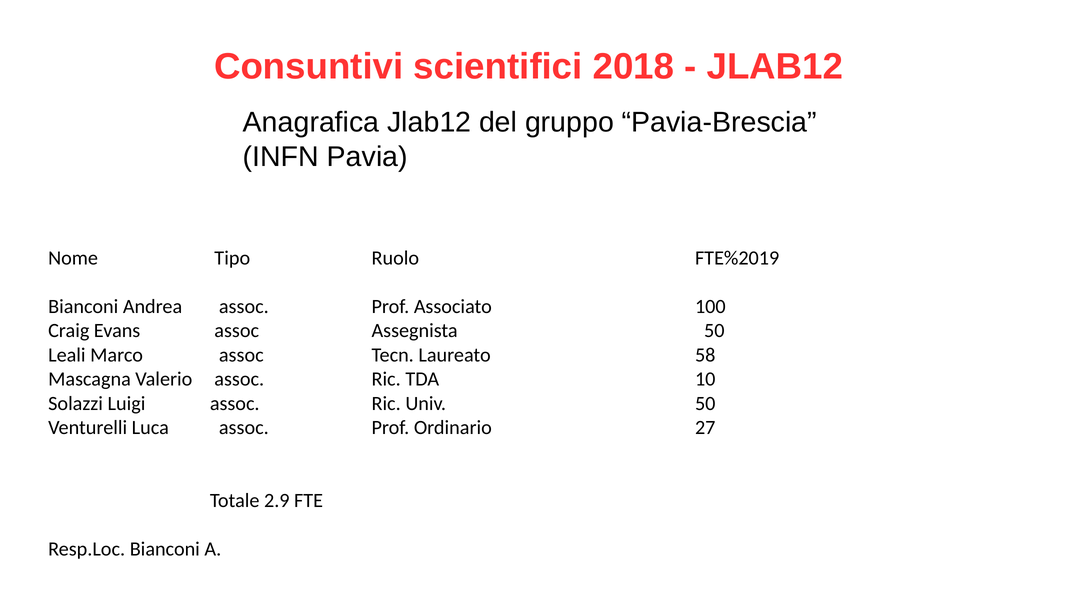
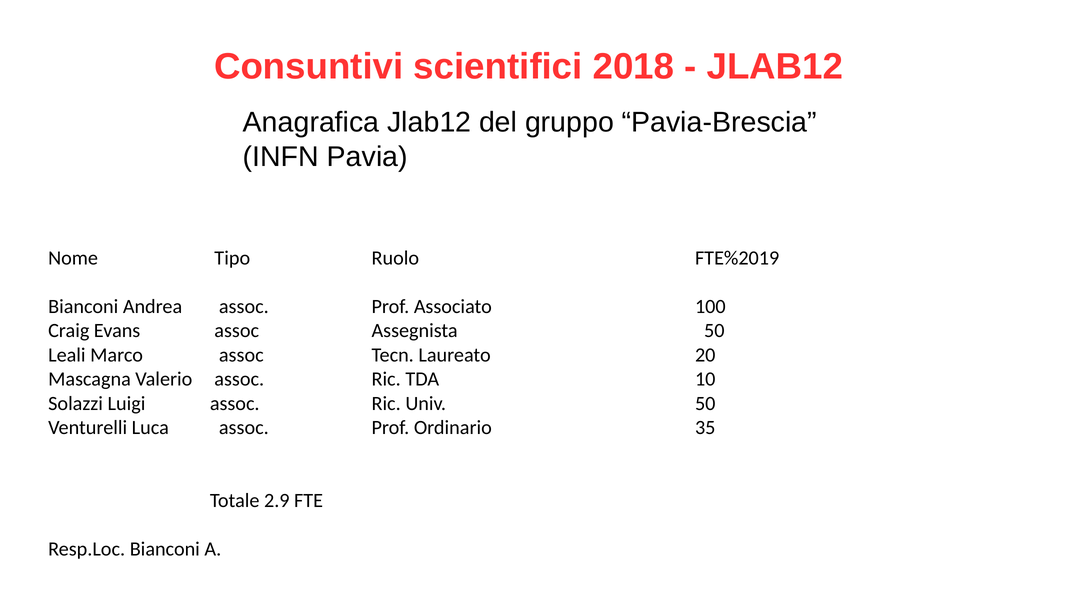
58: 58 -> 20
27: 27 -> 35
